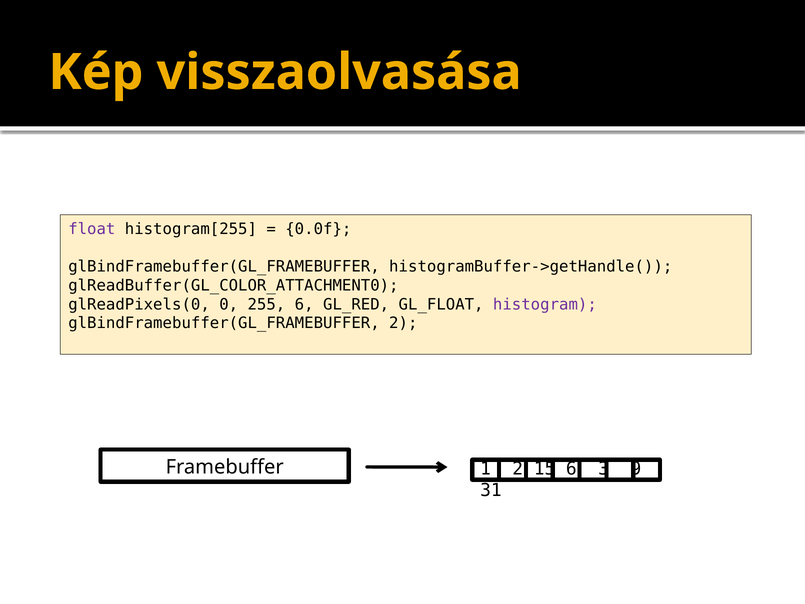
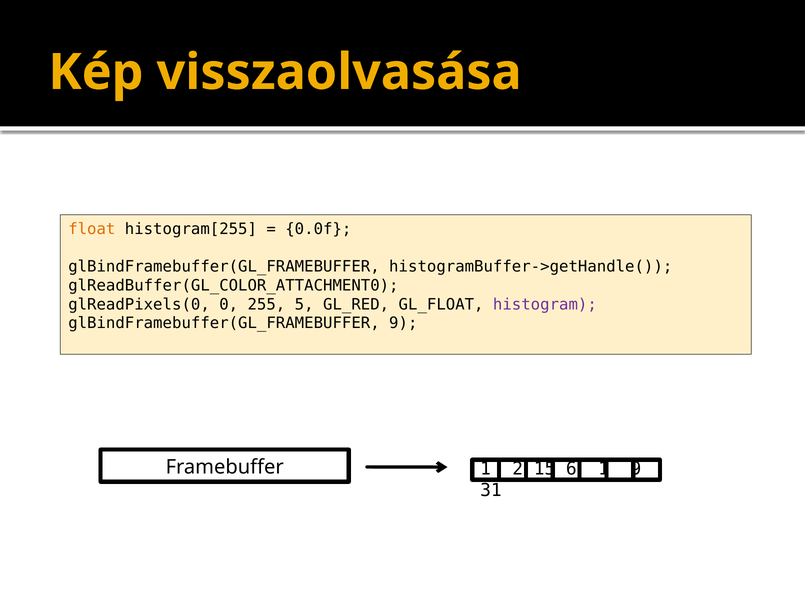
float colour: purple -> orange
255 6: 6 -> 5
glBindFramebuffer(GL_FRAMEBUFFER 2: 2 -> 9
6 3: 3 -> 1
